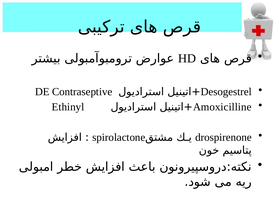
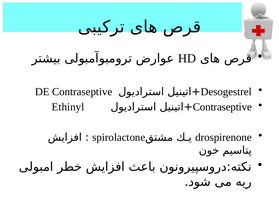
Amoxicilline at (222, 107): Amoxicilline -> Contraseptive
